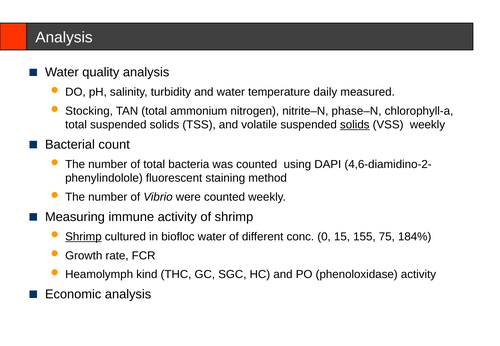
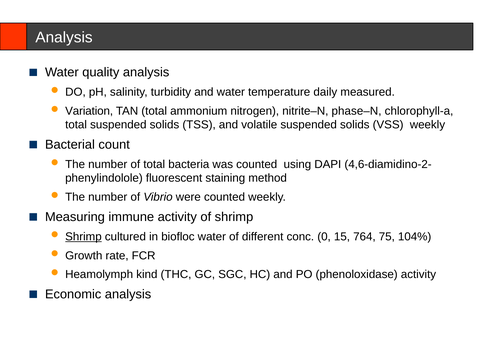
Stocking: Stocking -> Variation
solids at (355, 125) underline: present -> none
155: 155 -> 764
184%: 184% -> 104%
